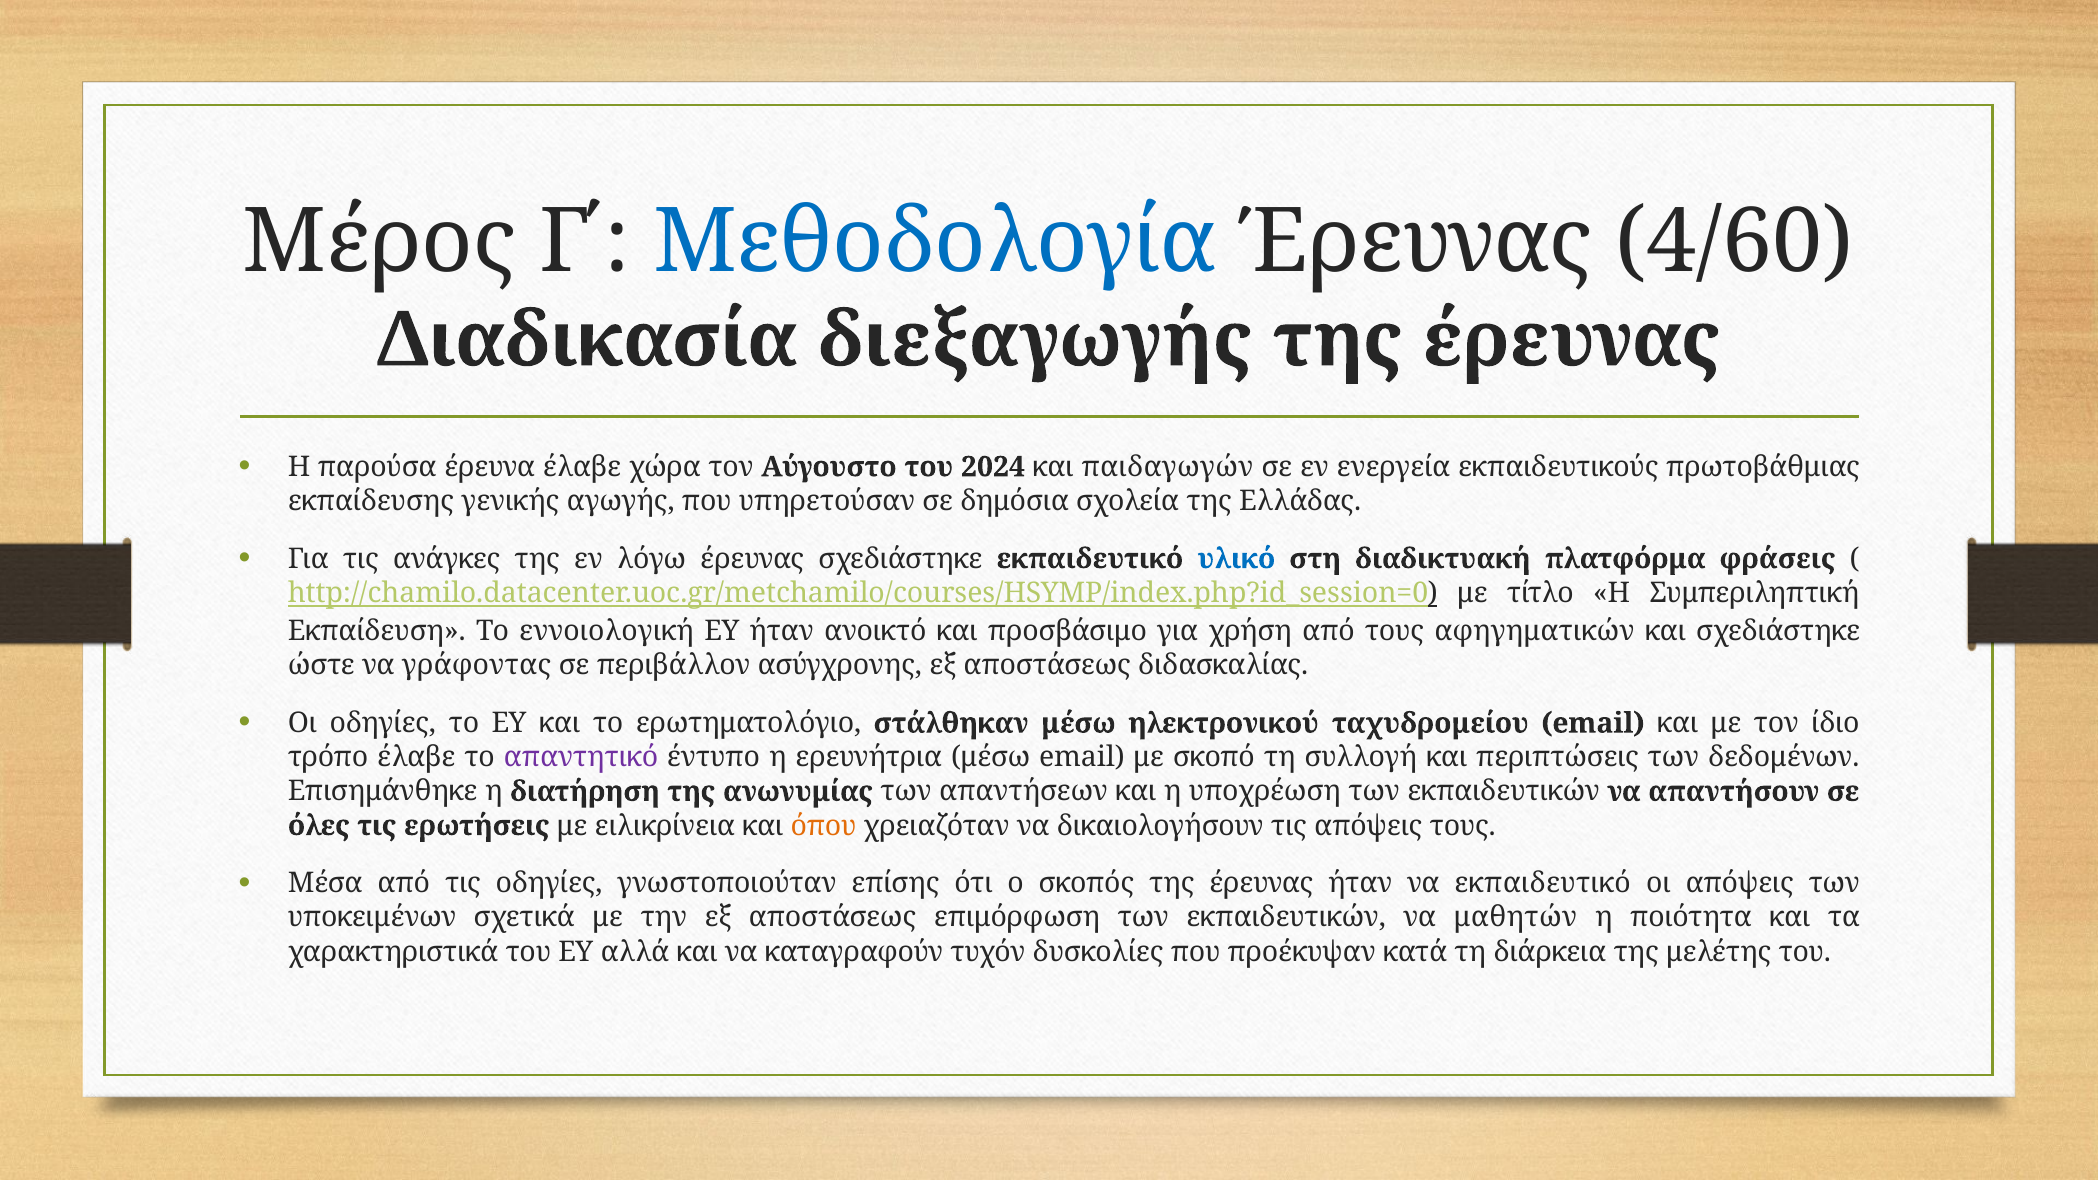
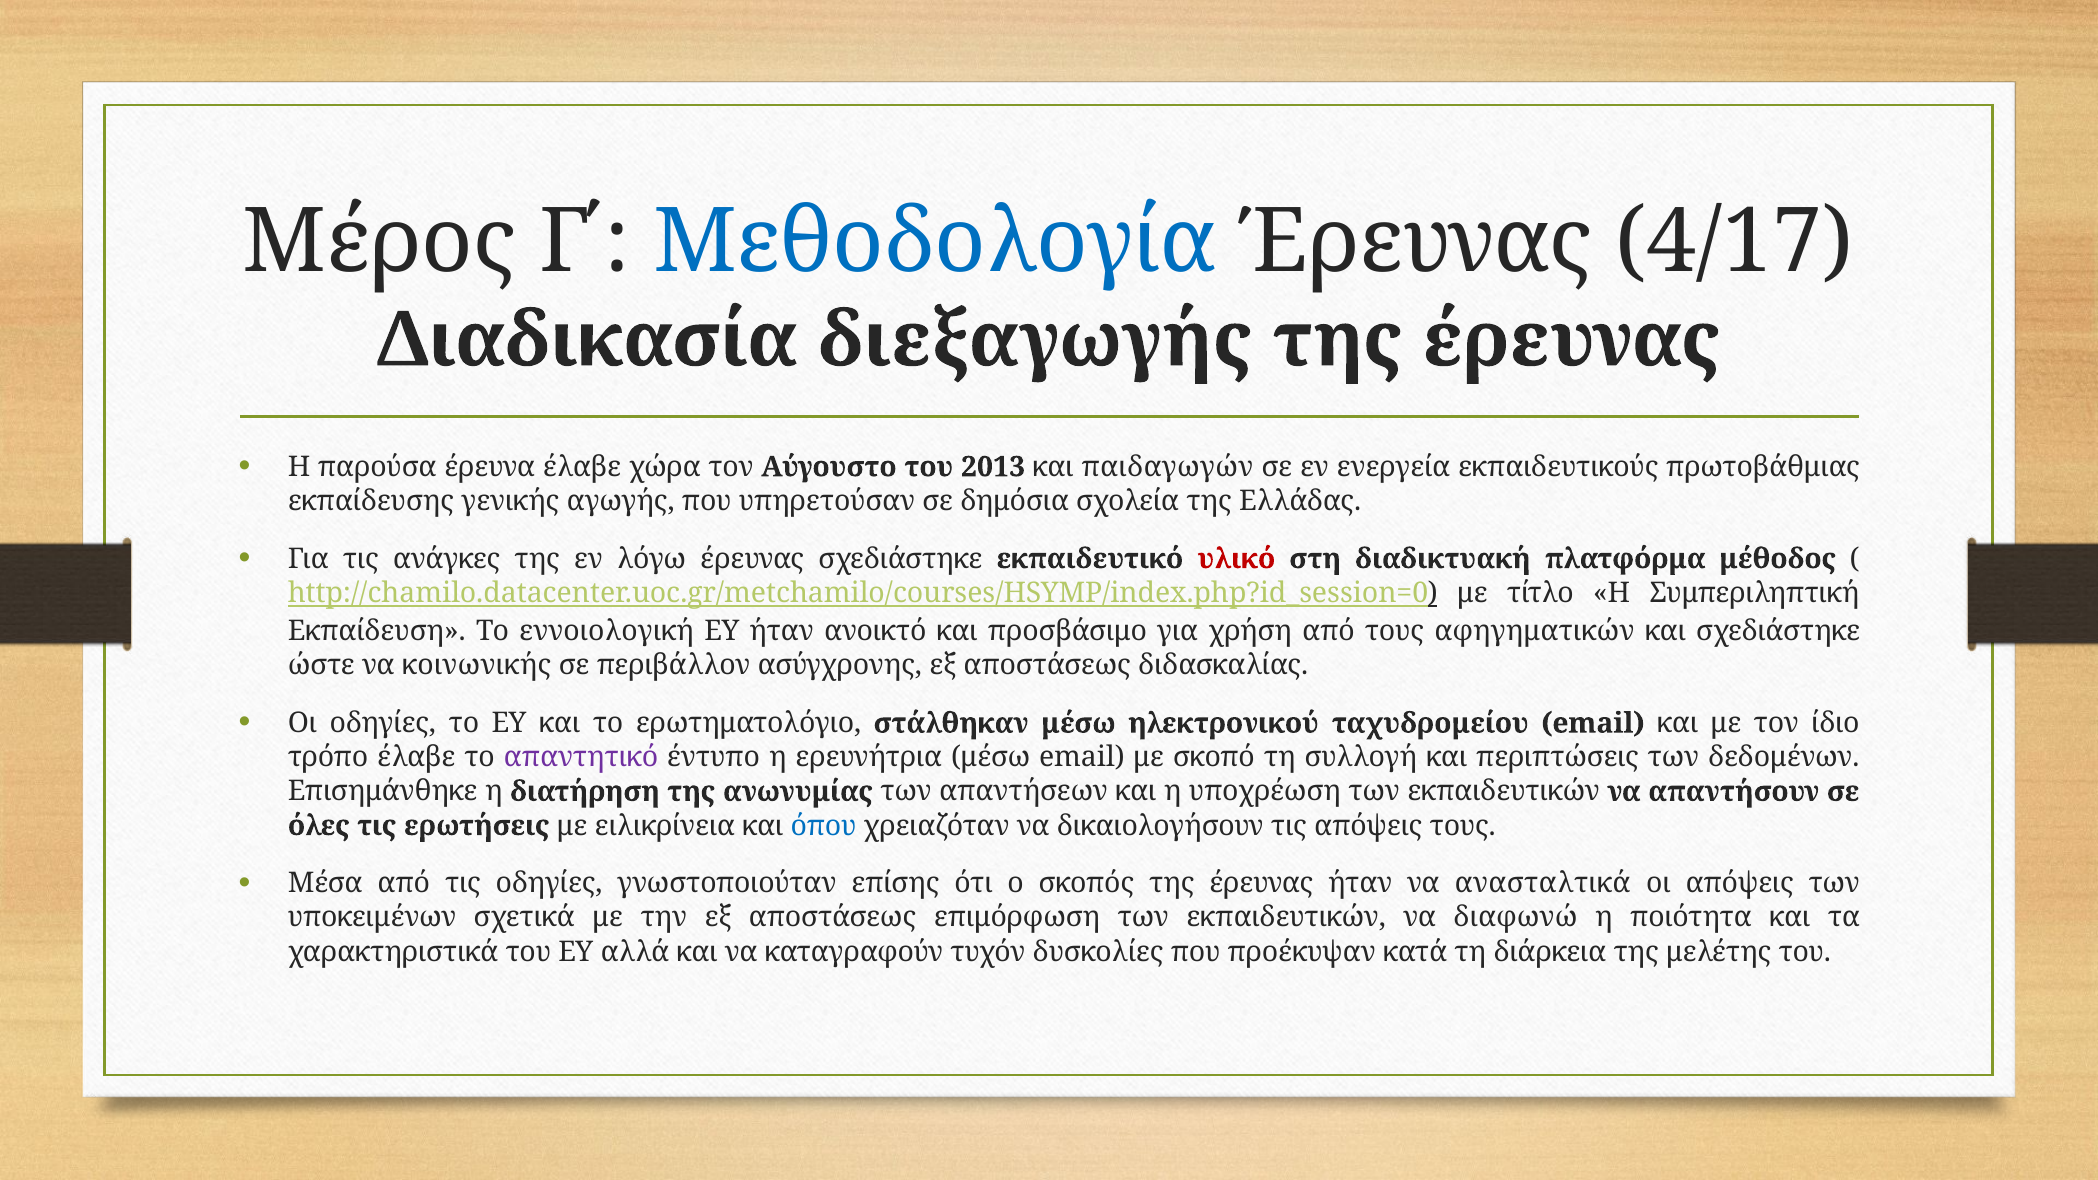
4/60: 4/60 -> 4/17
2024: 2024 -> 2013
υλικό colour: blue -> red
φράσεις: φράσεις -> μέθοδος
γράφοντας: γράφοντας -> κοινωνικής
όπου colour: orange -> blue
να εκπαιδευτικό: εκπαιδευτικό -> ανασταλτικά
μαθητών: μαθητών -> διαφωνώ
